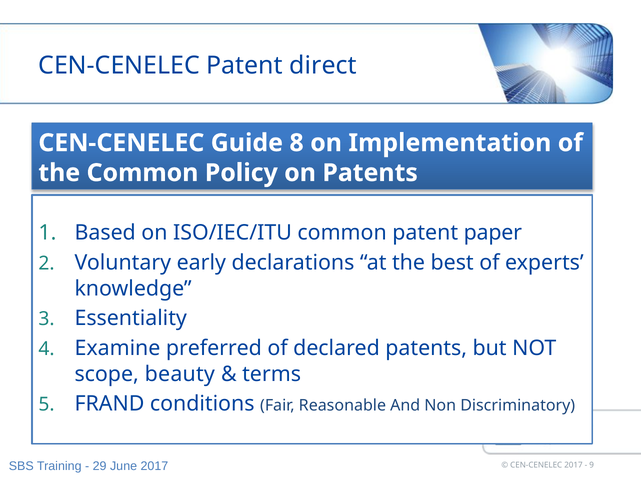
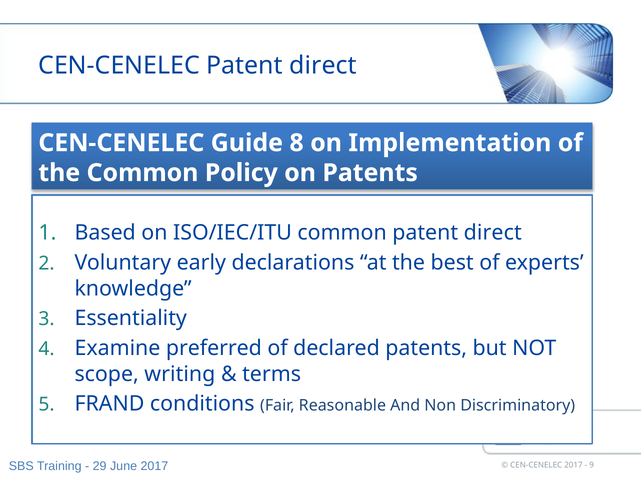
common patent paper: paper -> direct
beauty: beauty -> writing
